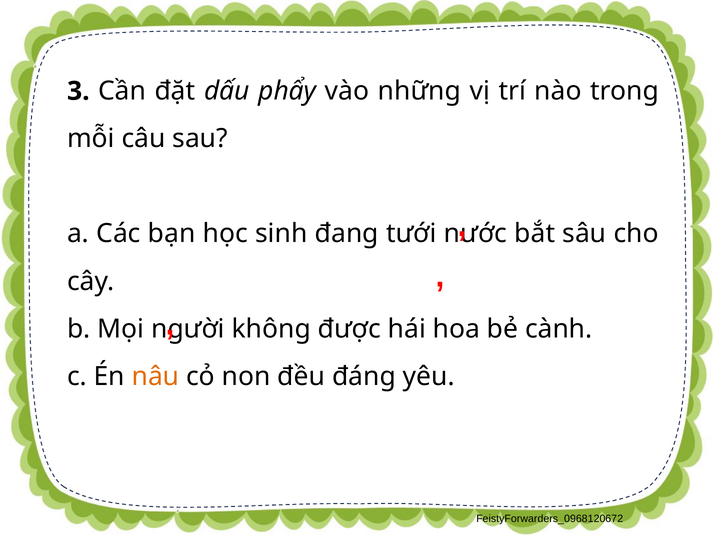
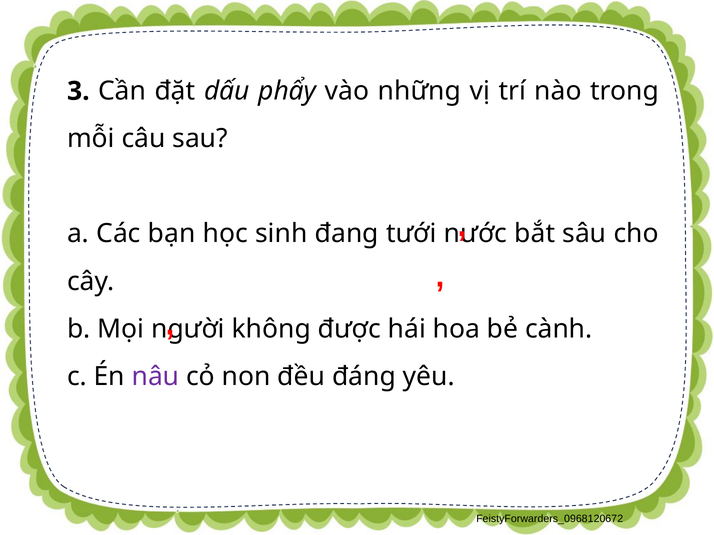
nâu colour: orange -> purple
